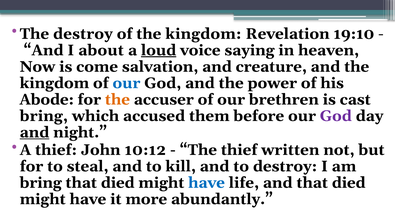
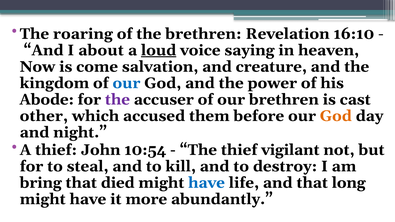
The destroy: destroy -> roaring
of the kingdom: kingdom -> brethren
19:10: 19:10 -> 16:10
the at (117, 100) colour: orange -> purple
bring at (44, 116): bring -> other
God at (336, 116) colour: purple -> orange
and at (35, 132) underline: present -> none
10:12: 10:12 -> 10:54
written: written -> vigilant
and that died: died -> long
